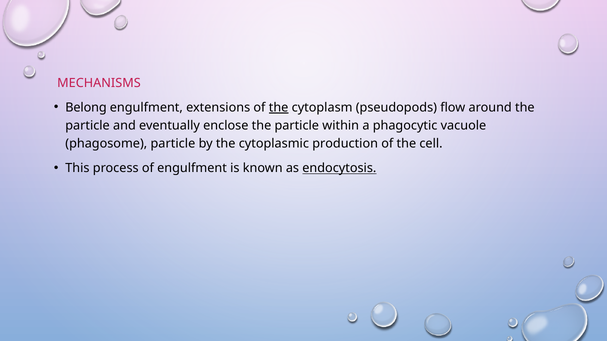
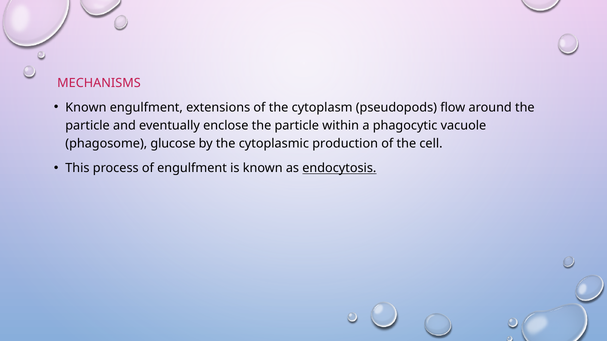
Belong at (86, 108): Belong -> Known
the at (279, 108) underline: present -> none
phagosome particle: particle -> glucose
